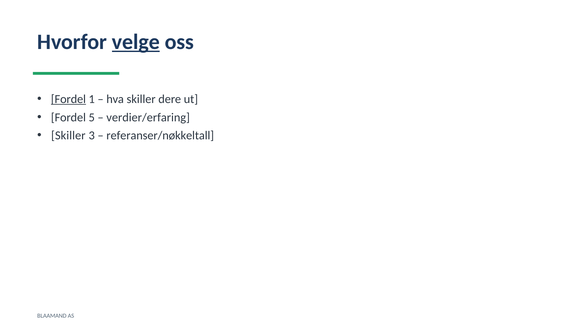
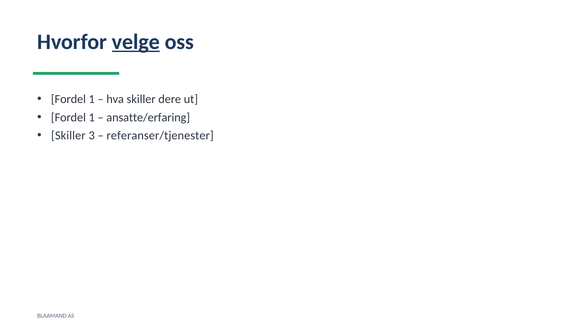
Fordel at (68, 99) underline: present -> none
5 at (92, 117): 5 -> 1
verdier/erfaring: verdier/erfaring -> ansatte/erfaring
referanser/nøkkeltall: referanser/nøkkeltall -> referanser/tjenester
